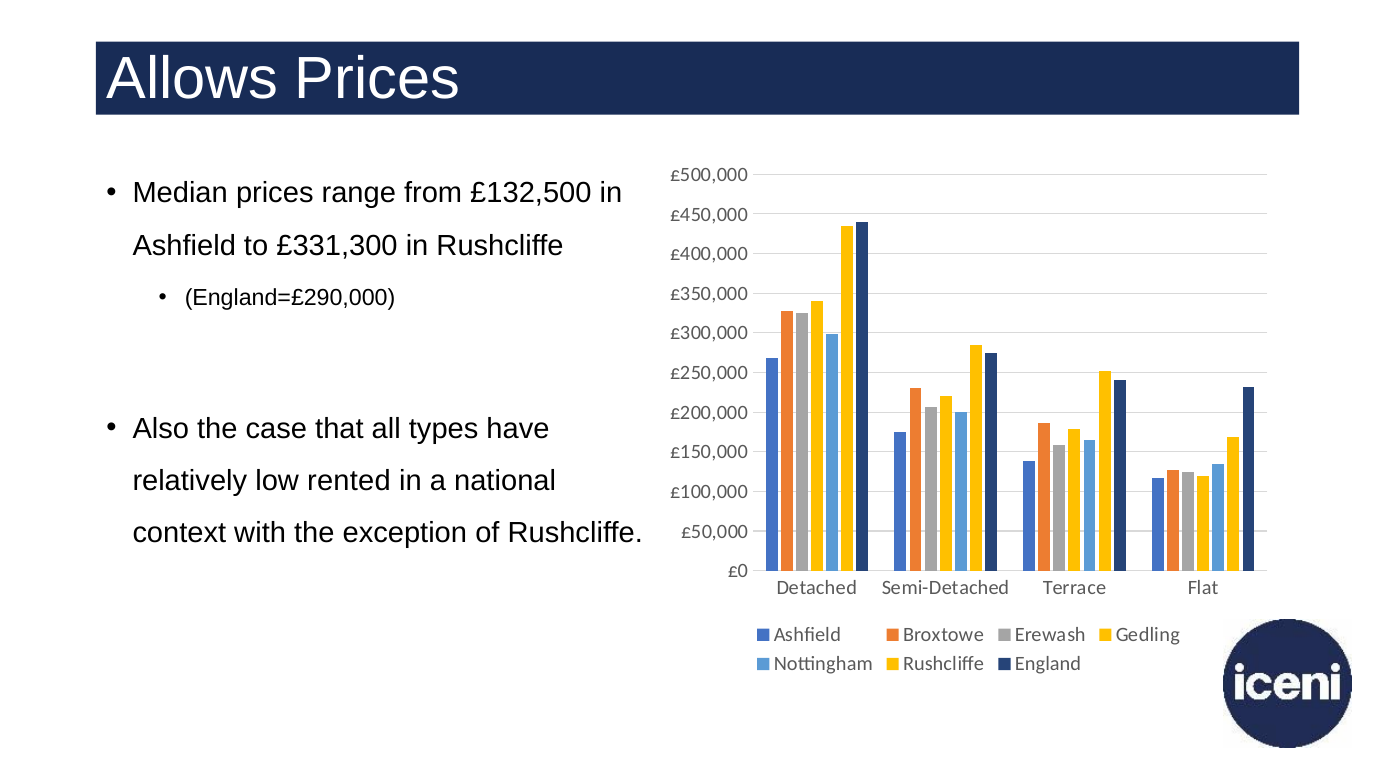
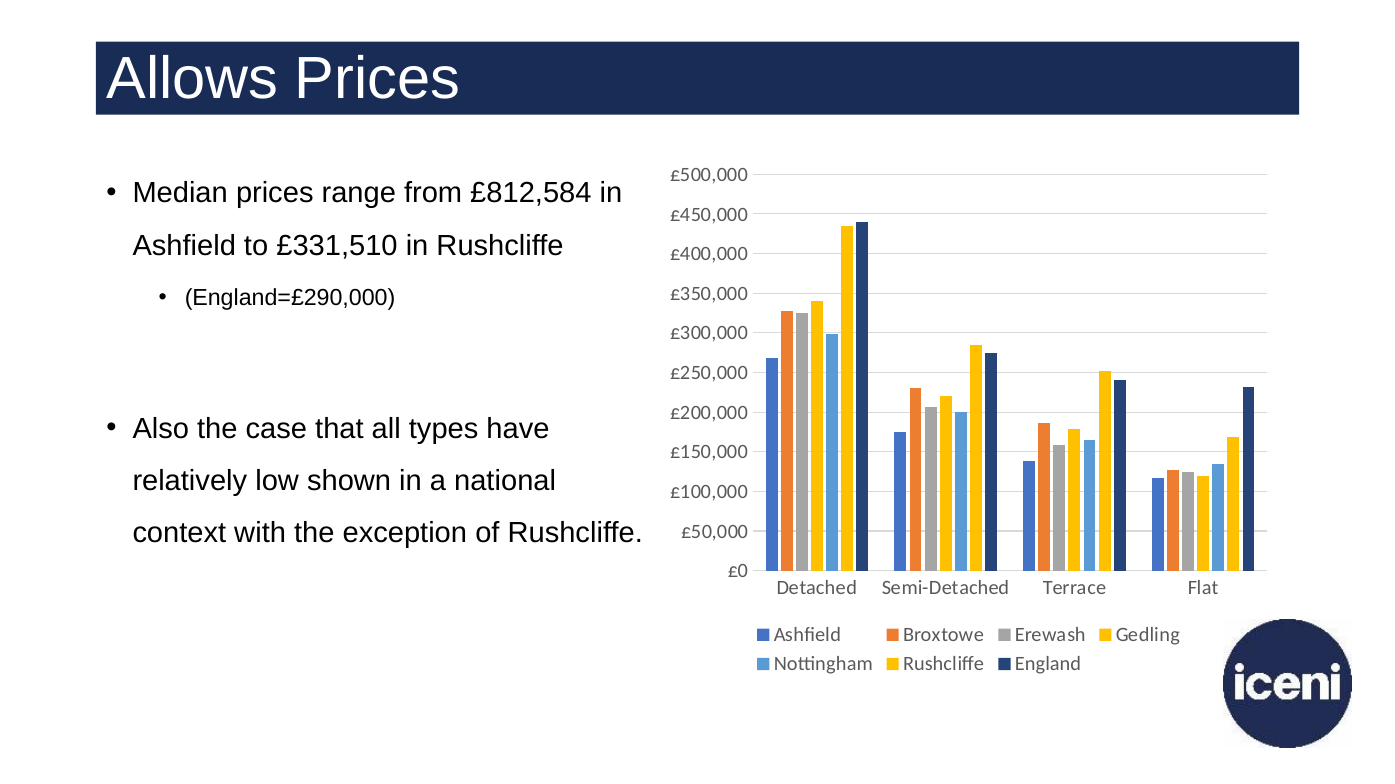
£132,500: £132,500 -> £812,584
£331,300: £331,300 -> £331,510
rented: rented -> shown
